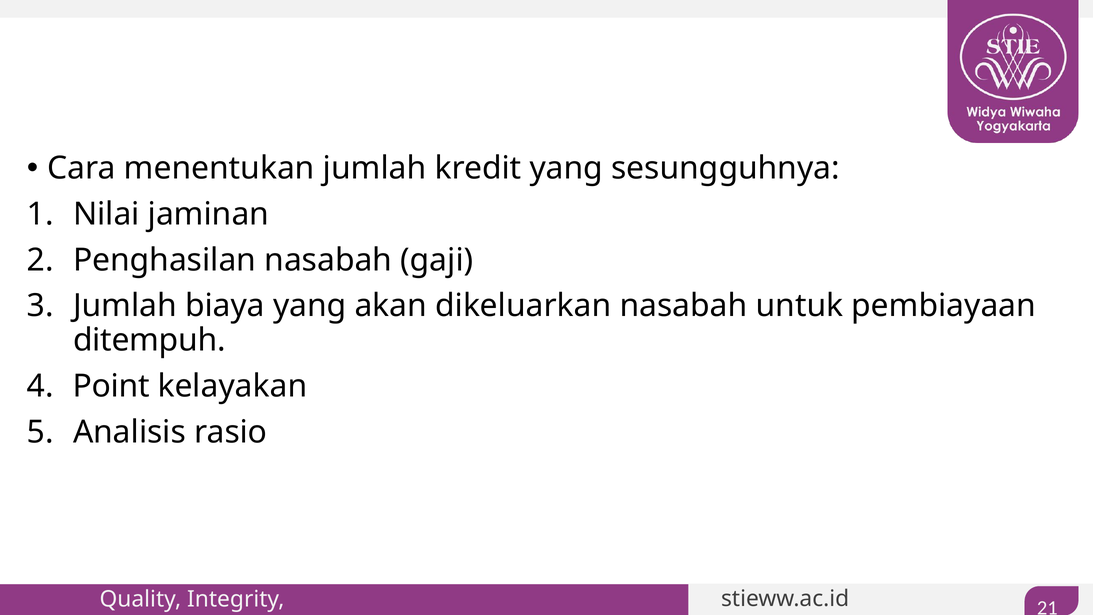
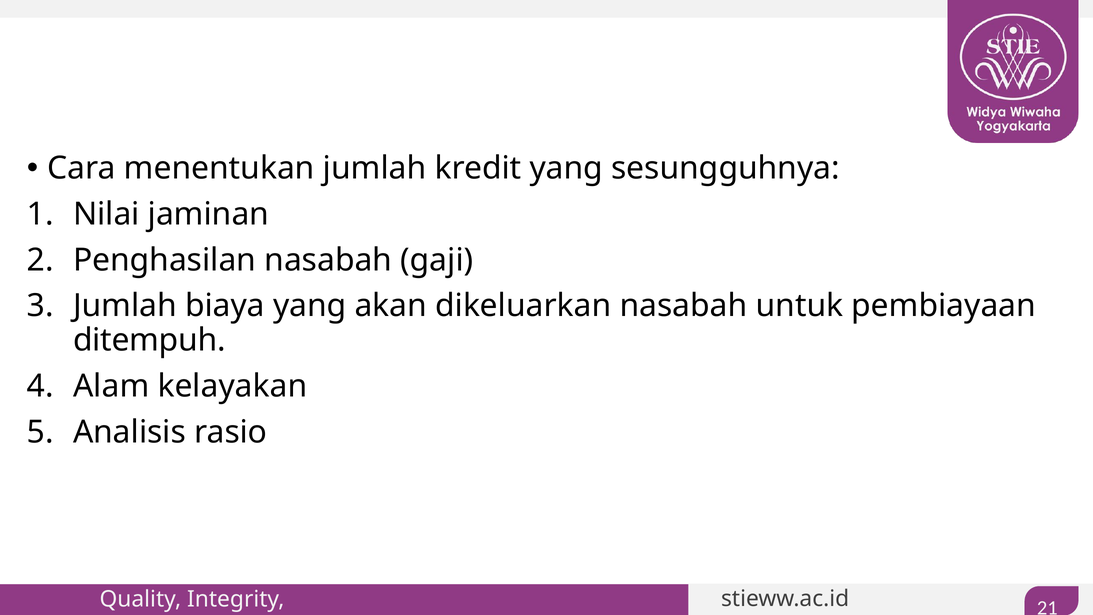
Point: Point -> Alam
